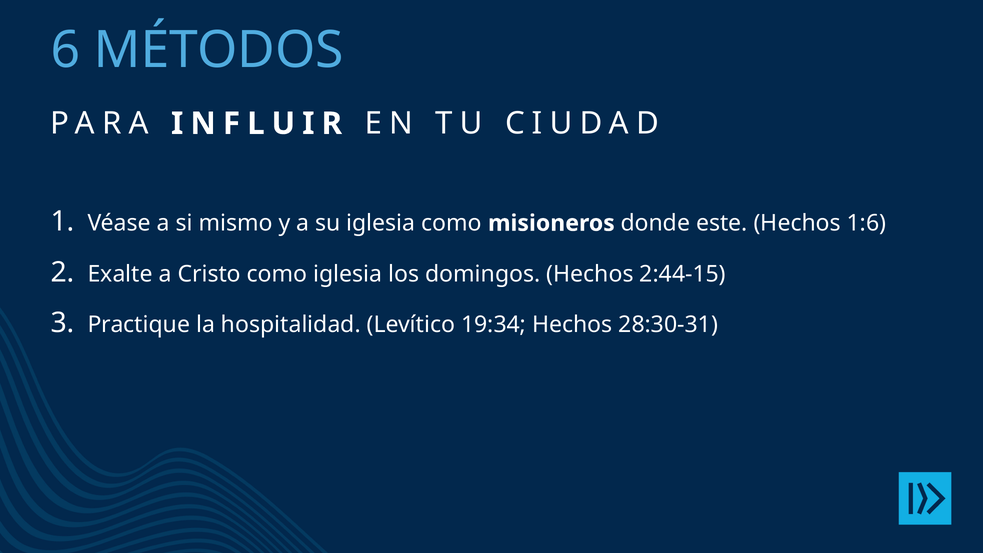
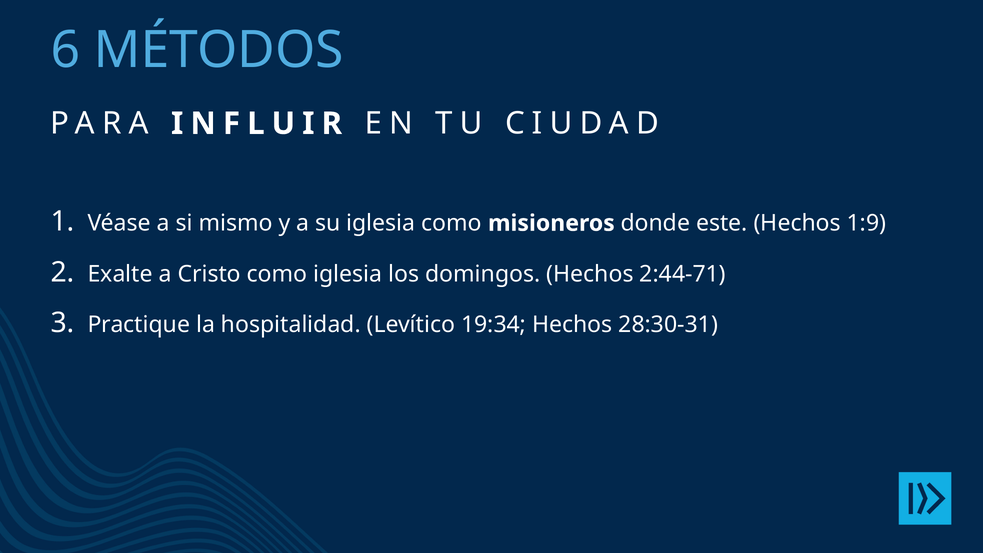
1:6: 1:6 -> 1:9
2:44-15: 2:44-15 -> 2:44-71
